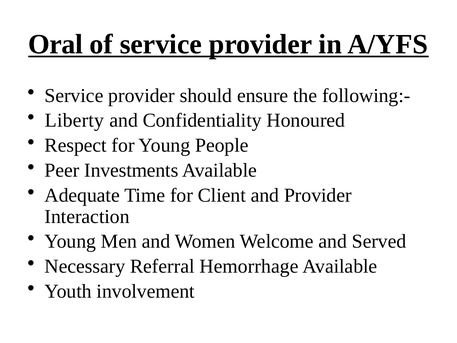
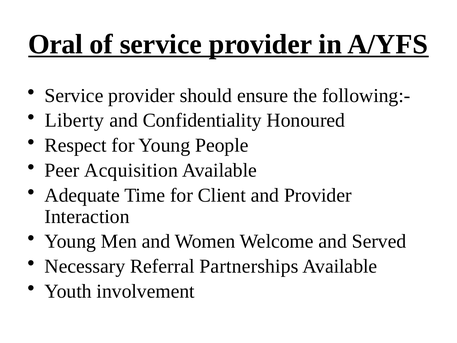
Investments: Investments -> Acquisition
Hemorrhage: Hemorrhage -> Partnerships
